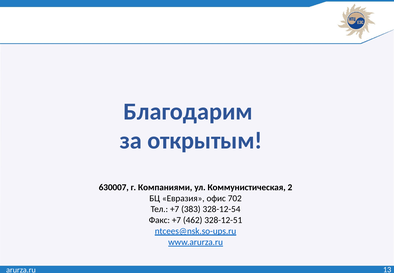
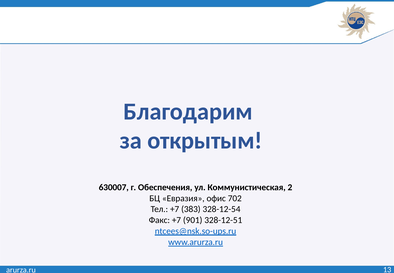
Компаниями: Компаниями -> Обеспечения
462: 462 -> 901
